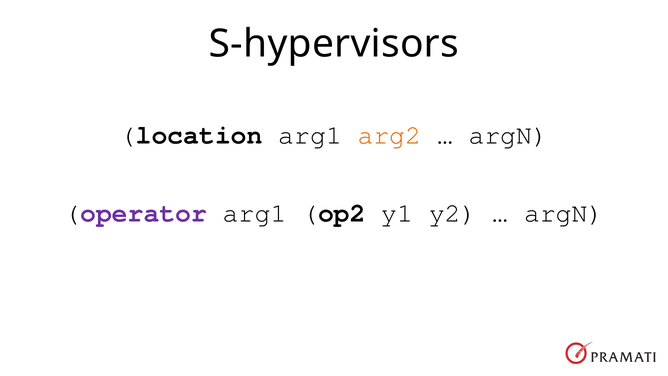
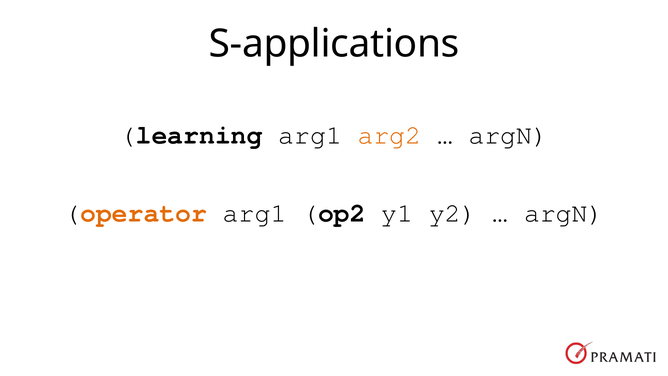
S-hypervisors: S-hypervisors -> S-applications
location: location -> learning
operator colour: purple -> orange
